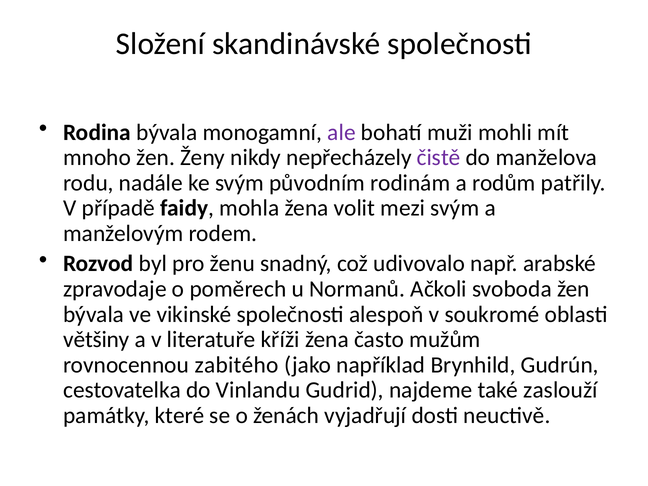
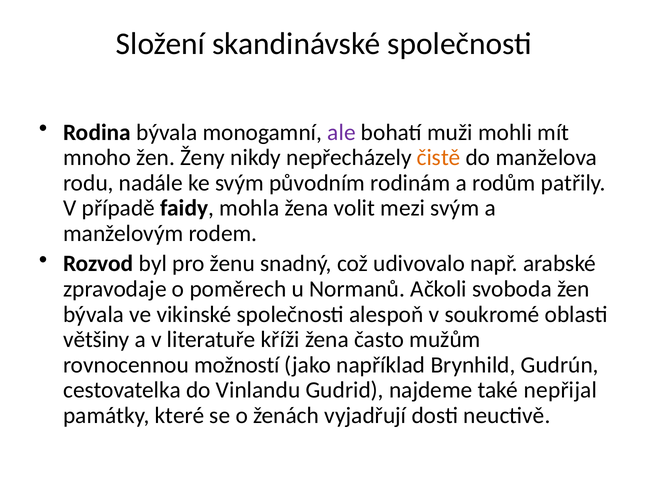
čistě colour: purple -> orange
zabitého: zabitého -> možností
zaslouží: zaslouží -> nepřijal
